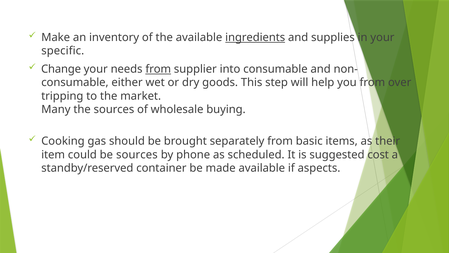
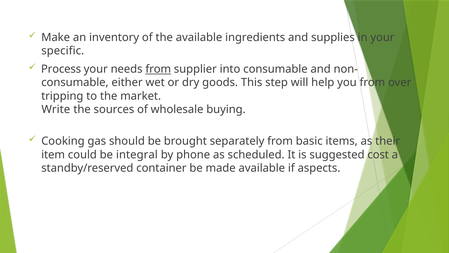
ingredients underline: present -> none
Change: Change -> Process
Many: Many -> Write
be sources: sources -> integral
